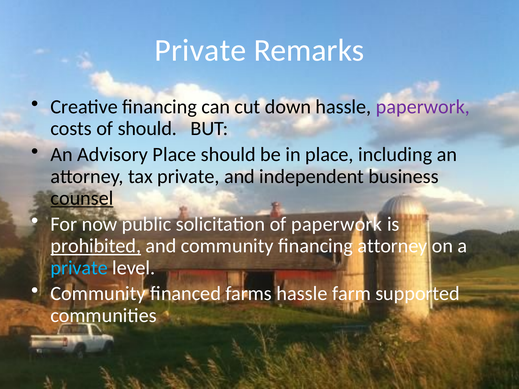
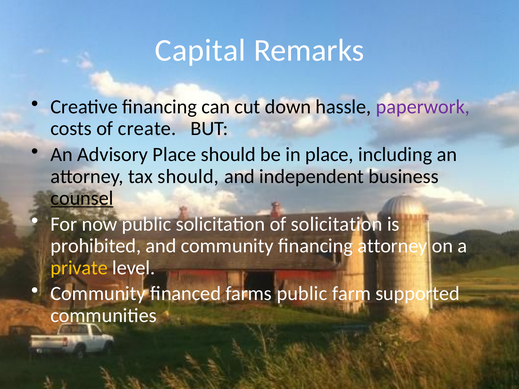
Private at (200, 50): Private -> Capital
of should: should -> create
tax private: private -> should
of paperwork: paperwork -> solicitation
prohibited underline: present -> none
private at (79, 268) colour: light blue -> yellow
farms hassle: hassle -> public
